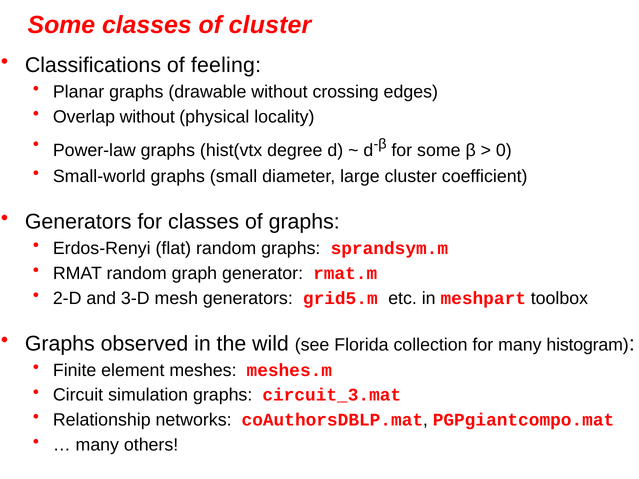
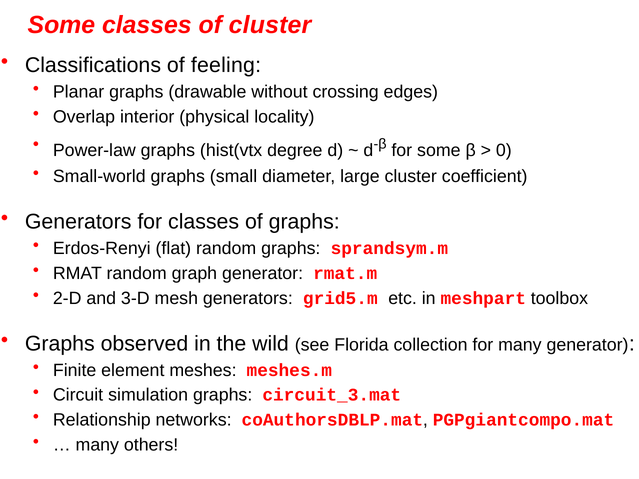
Overlap without: without -> interior
many histogram: histogram -> generator
